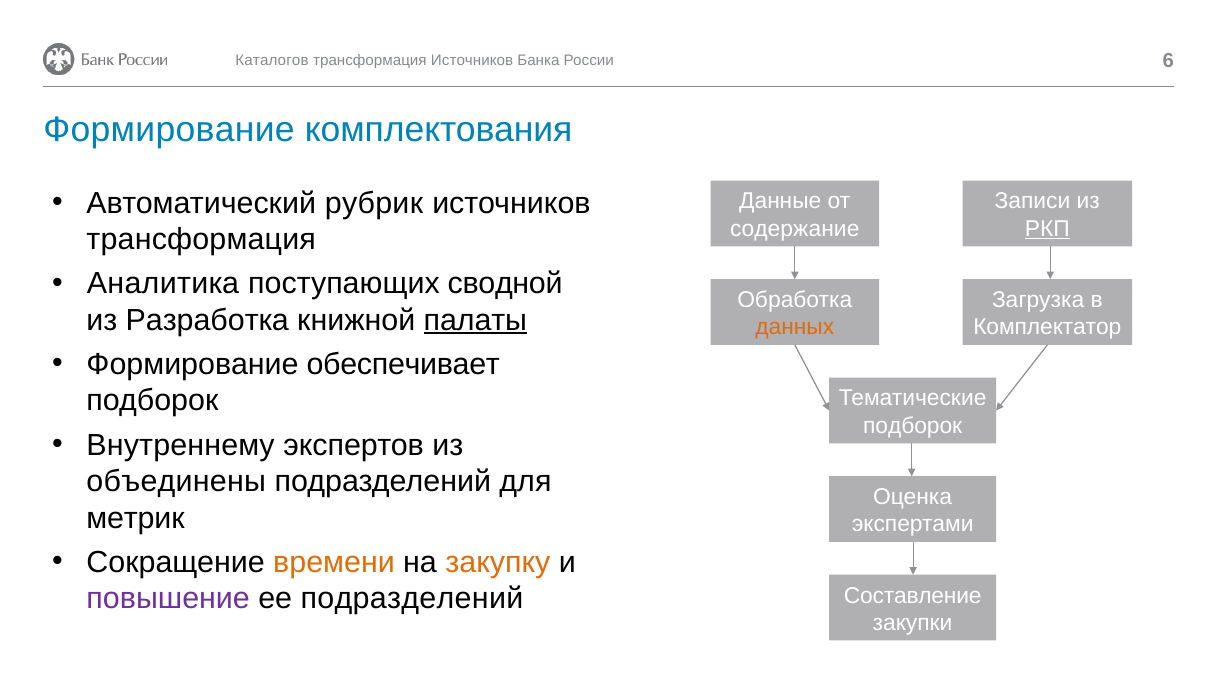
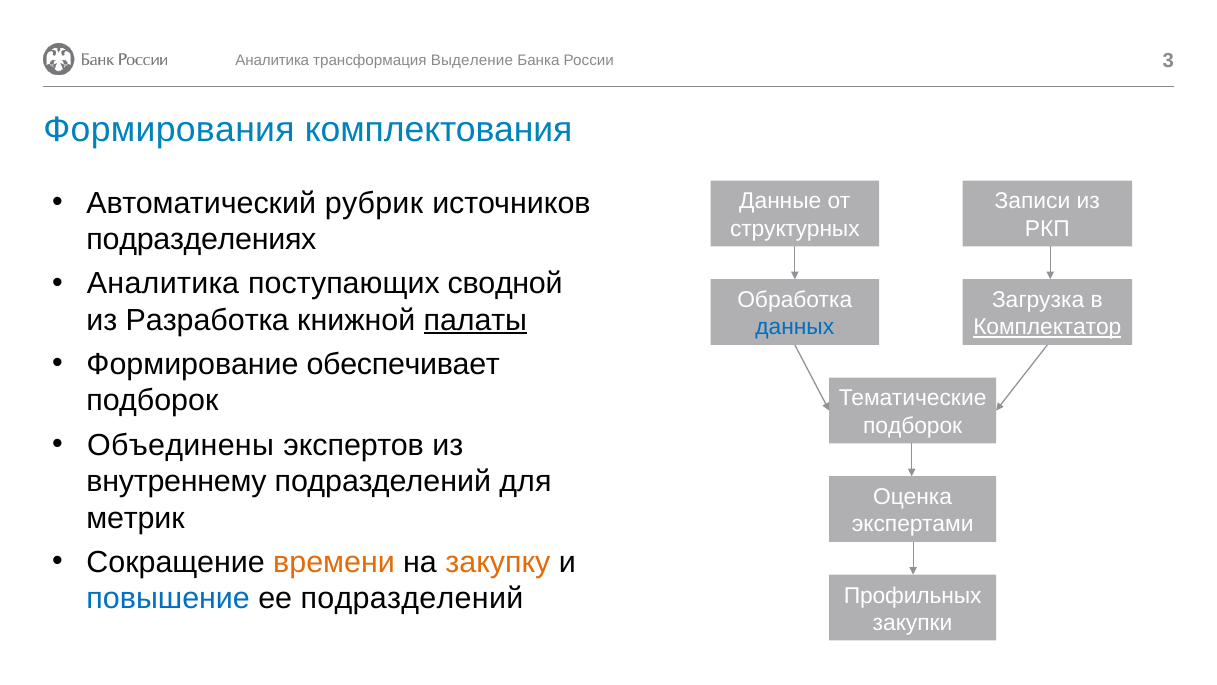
Каталогов at (272, 60): Каталогов -> Аналитика
трансформация Источников: Источников -> Выделение
6: 6 -> 3
Формирование at (169, 130): Формирование -> Формирования
содержание: содержание -> структурных
РКП underline: present -> none
трансформация at (201, 239): трансформация -> подразделениях
данных colour: orange -> blue
Комплектатор underline: none -> present
Внутреннему: Внутреннему -> Объединены
объединены: объединены -> внутреннему
повышение colour: purple -> blue
Составление: Составление -> Профильных
